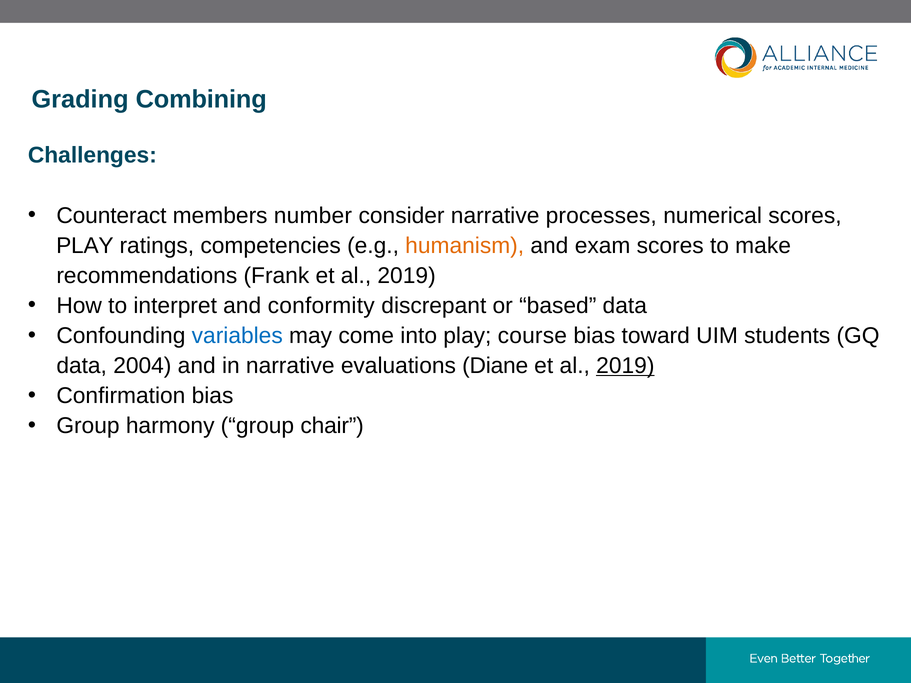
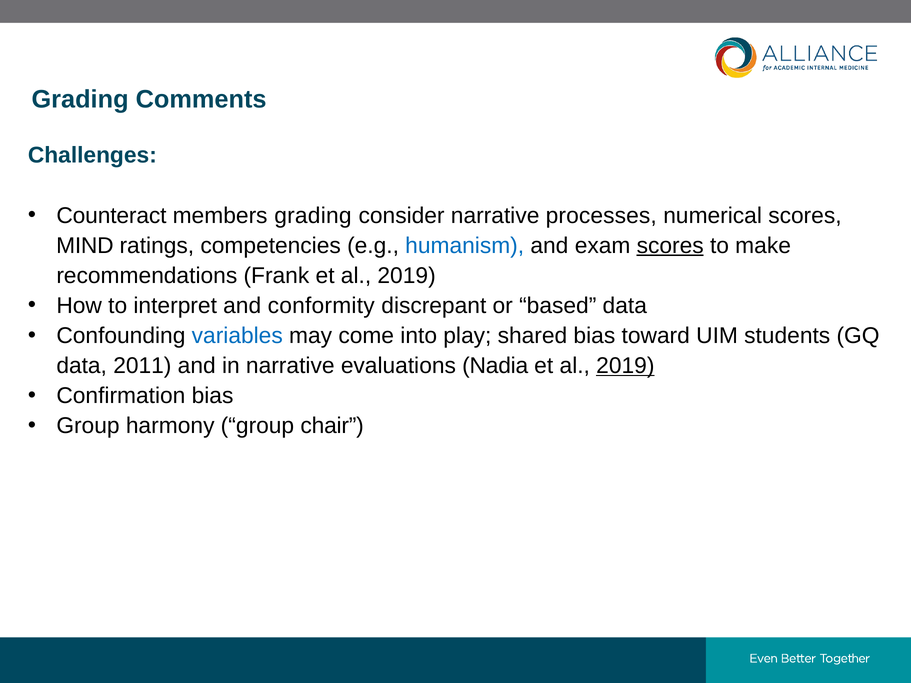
Combining: Combining -> Comments
members number: number -> grading
PLAY at (85, 246): PLAY -> MIND
humanism colour: orange -> blue
scores at (670, 246) underline: none -> present
course: course -> shared
2004: 2004 -> 2011
Diane: Diane -> Nadia
